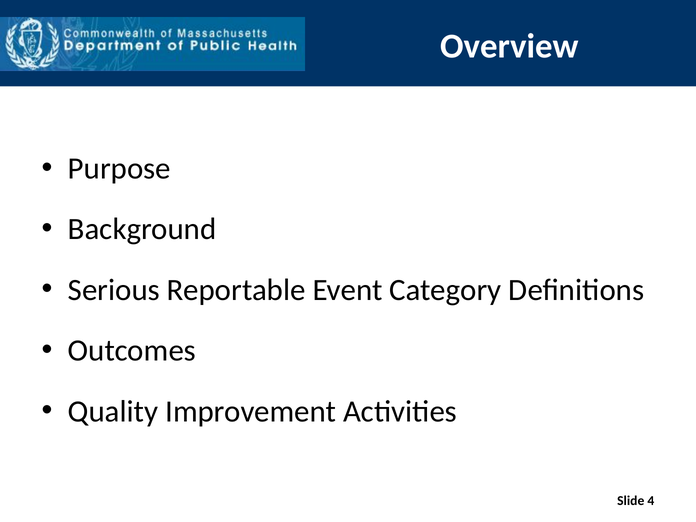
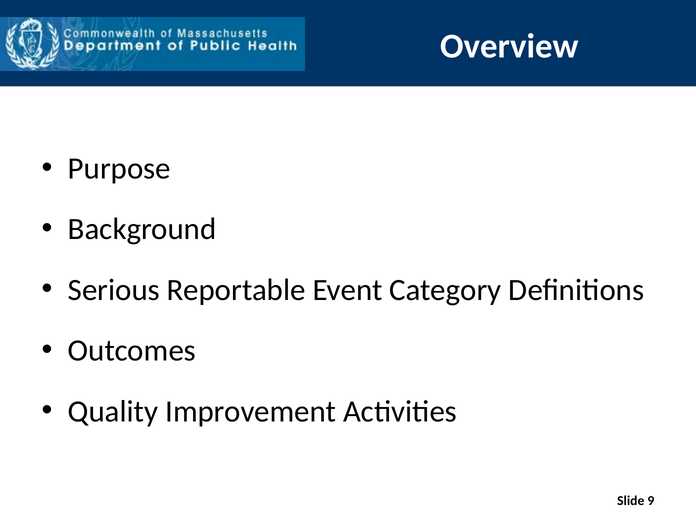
4: 4 -> 9
